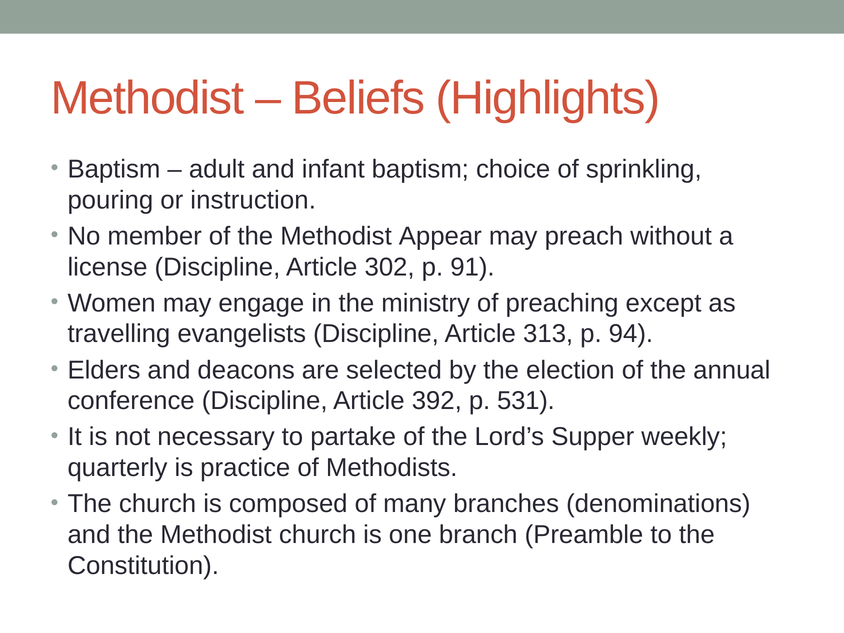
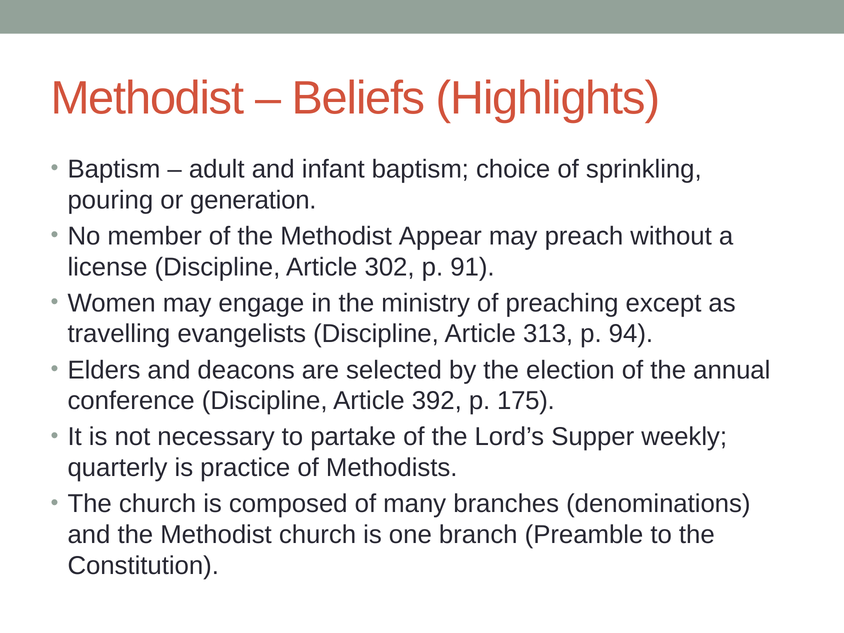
instruction: instruction -> generation
531: 531 -> 175
